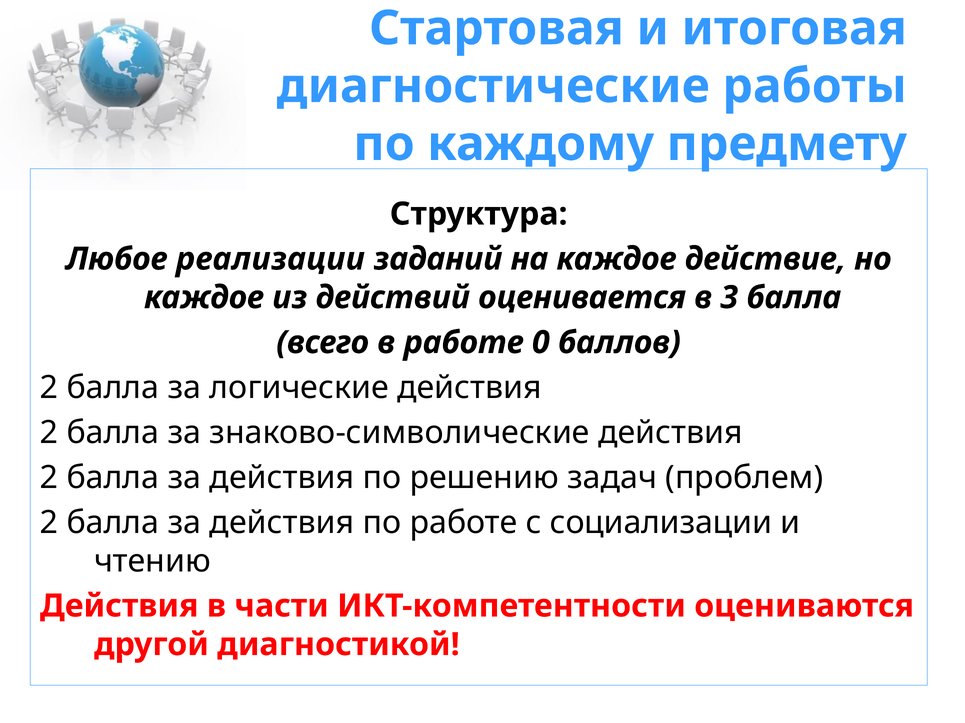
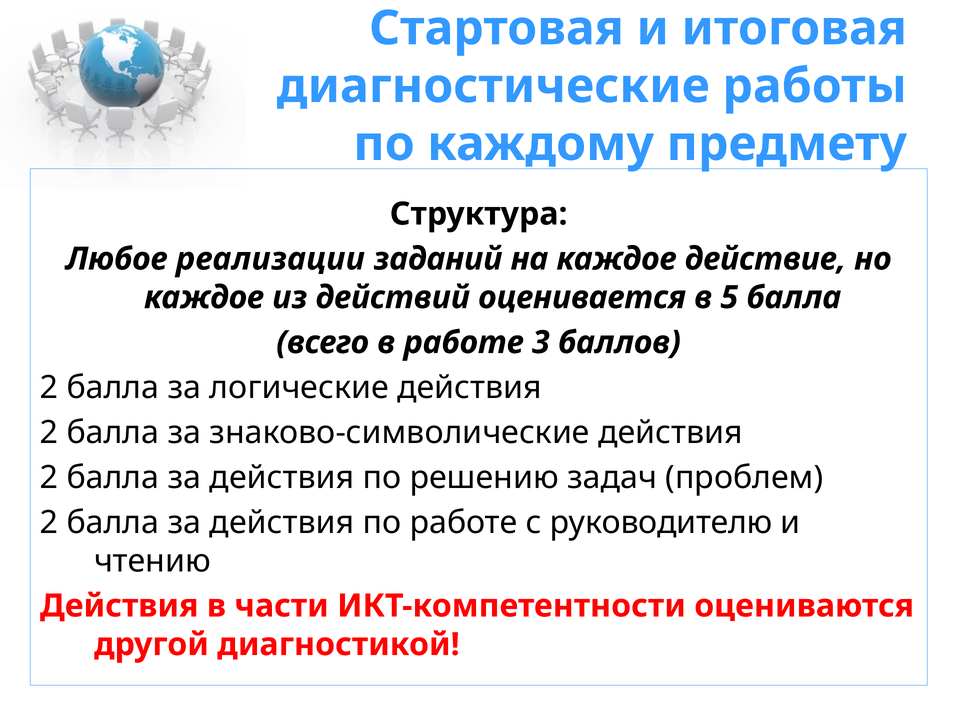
3: 3 -> 5
0: 0 -> 3
социализации: социализации -> руководителю
